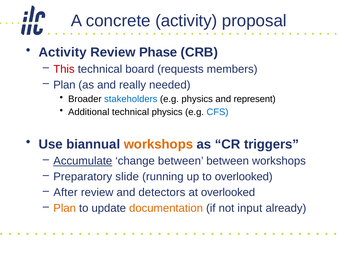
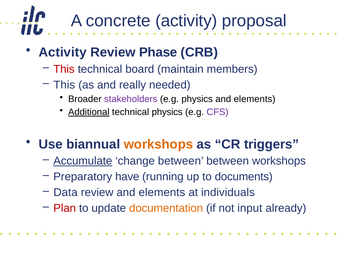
requests: requests -> maintain
Plan at (64, 85): Plan -> This
stakeholders colour: blue -> purple
physics and represent: represent -> elements
Additional underline: none -> present
CFS colour: blue -> purple
slide: slide -> have
to overlooked: overlooked -> documents
After: After -> Data
review and detectors: detectors -> elements
at overlooked: overlooked -> individuals
Plan at (65, 209) colour: orange -> red
